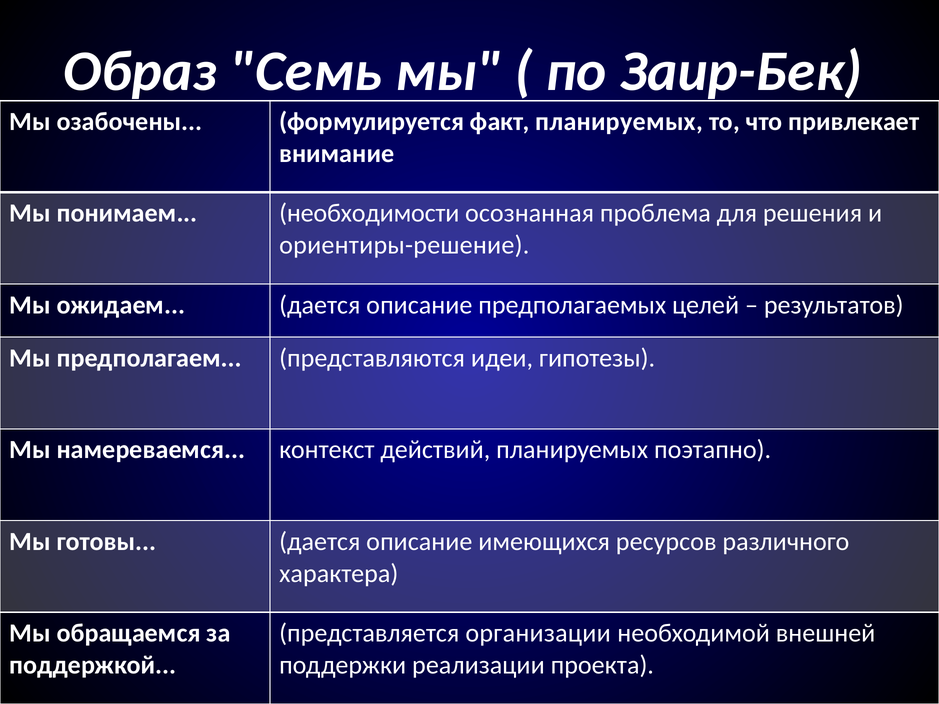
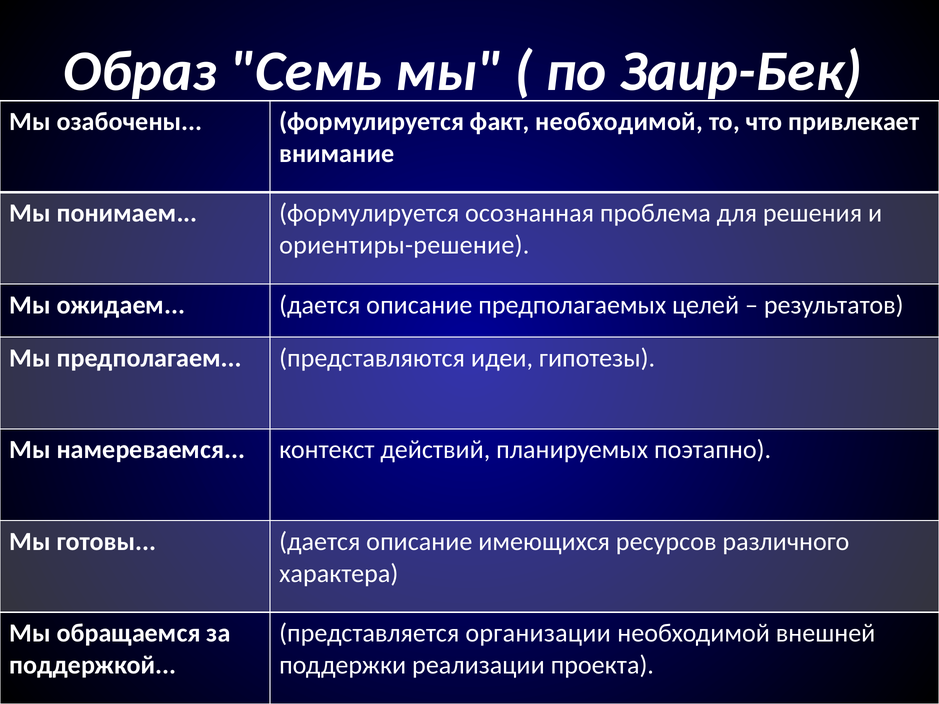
факт планируемых: планируемых -> необходимой
понимаем необходимости: необходимости -> формулируется
